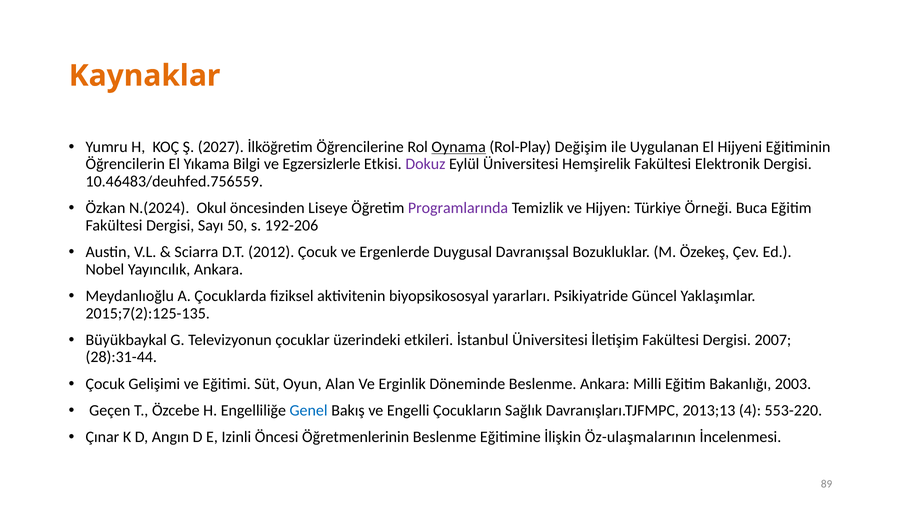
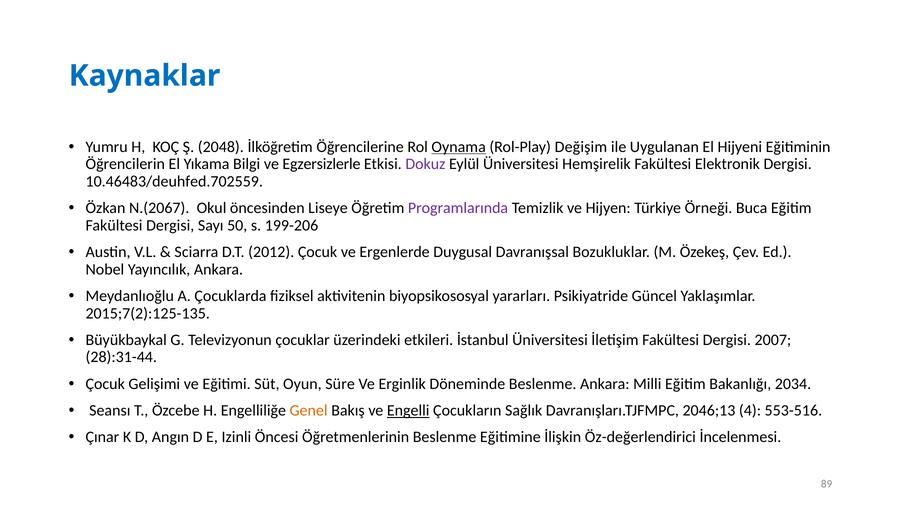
Kaynaklar colour: orange -> blue
2027: 2027 -> 2048
10.46483/deuhfed.756559: 10.46483/deuhfed.756559 -> 10.46483/deuhfed.702559
N.(2024: N.(2024 -> N.(2067
192-206: 192-206 -> 199-206
Alan: Alan -> Süre
2003: 2003 -> 2034
Geçen: Geçen -> Seansı
Genel colour: blue -> orange
Engelli underline: none -> present
2013;13: 2013;13 -> 2046;13
553-220: 553-220 -> 553-516
Öz-ulaşmalarının: Öz-ulaşmalarının -> Öz-değerlendirici
